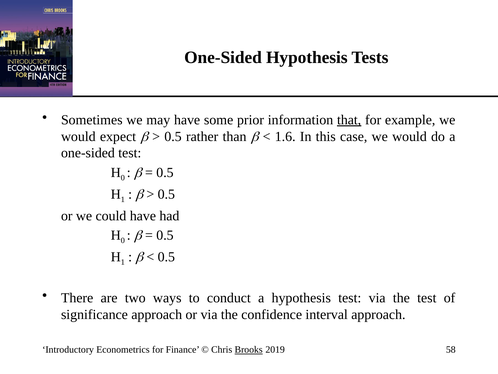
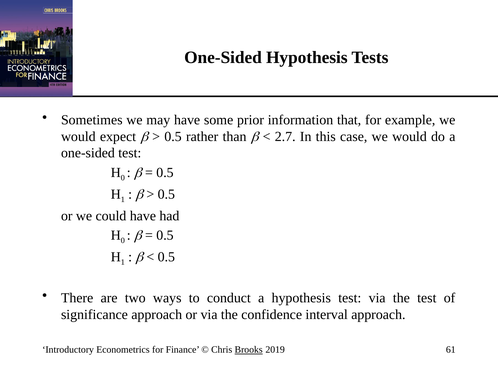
that underline: present -> none
1.6: 1.6 -> 2.7
58: 58 -> 61
